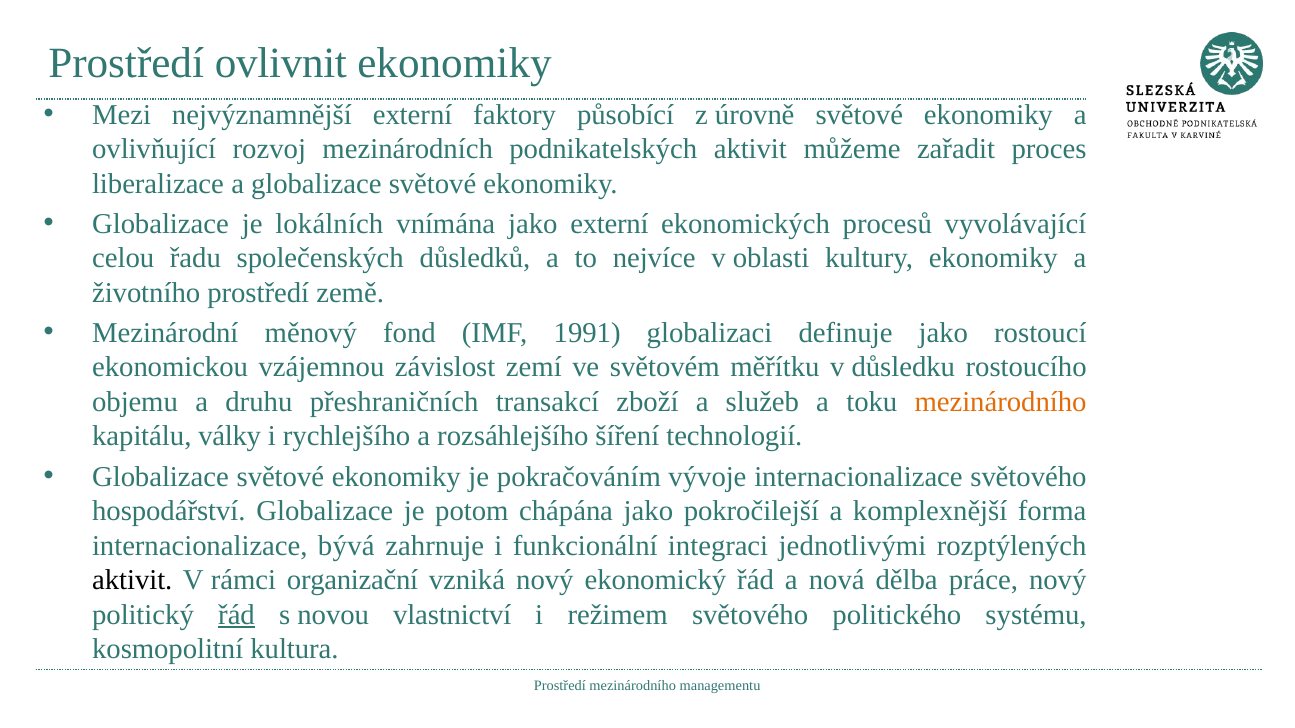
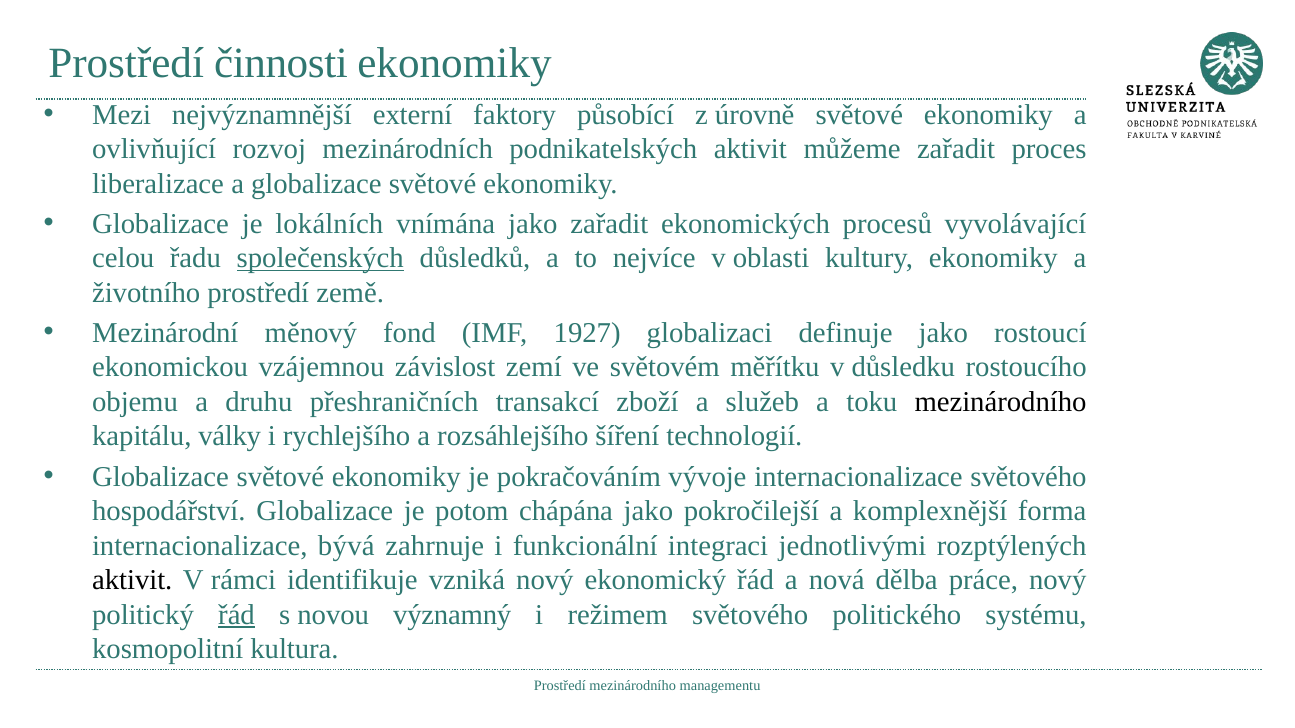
ovlivnit: ovlivnit -> činnosti
jako externí: externí -> zařadit
společenských underline: none -> present
1991: 1991 -> 1927
mezinárodního at (1001, 402) colour: orange -> black
organizační: organizační -> identifikuje
vlastnictví: vlastnictví -> významný
